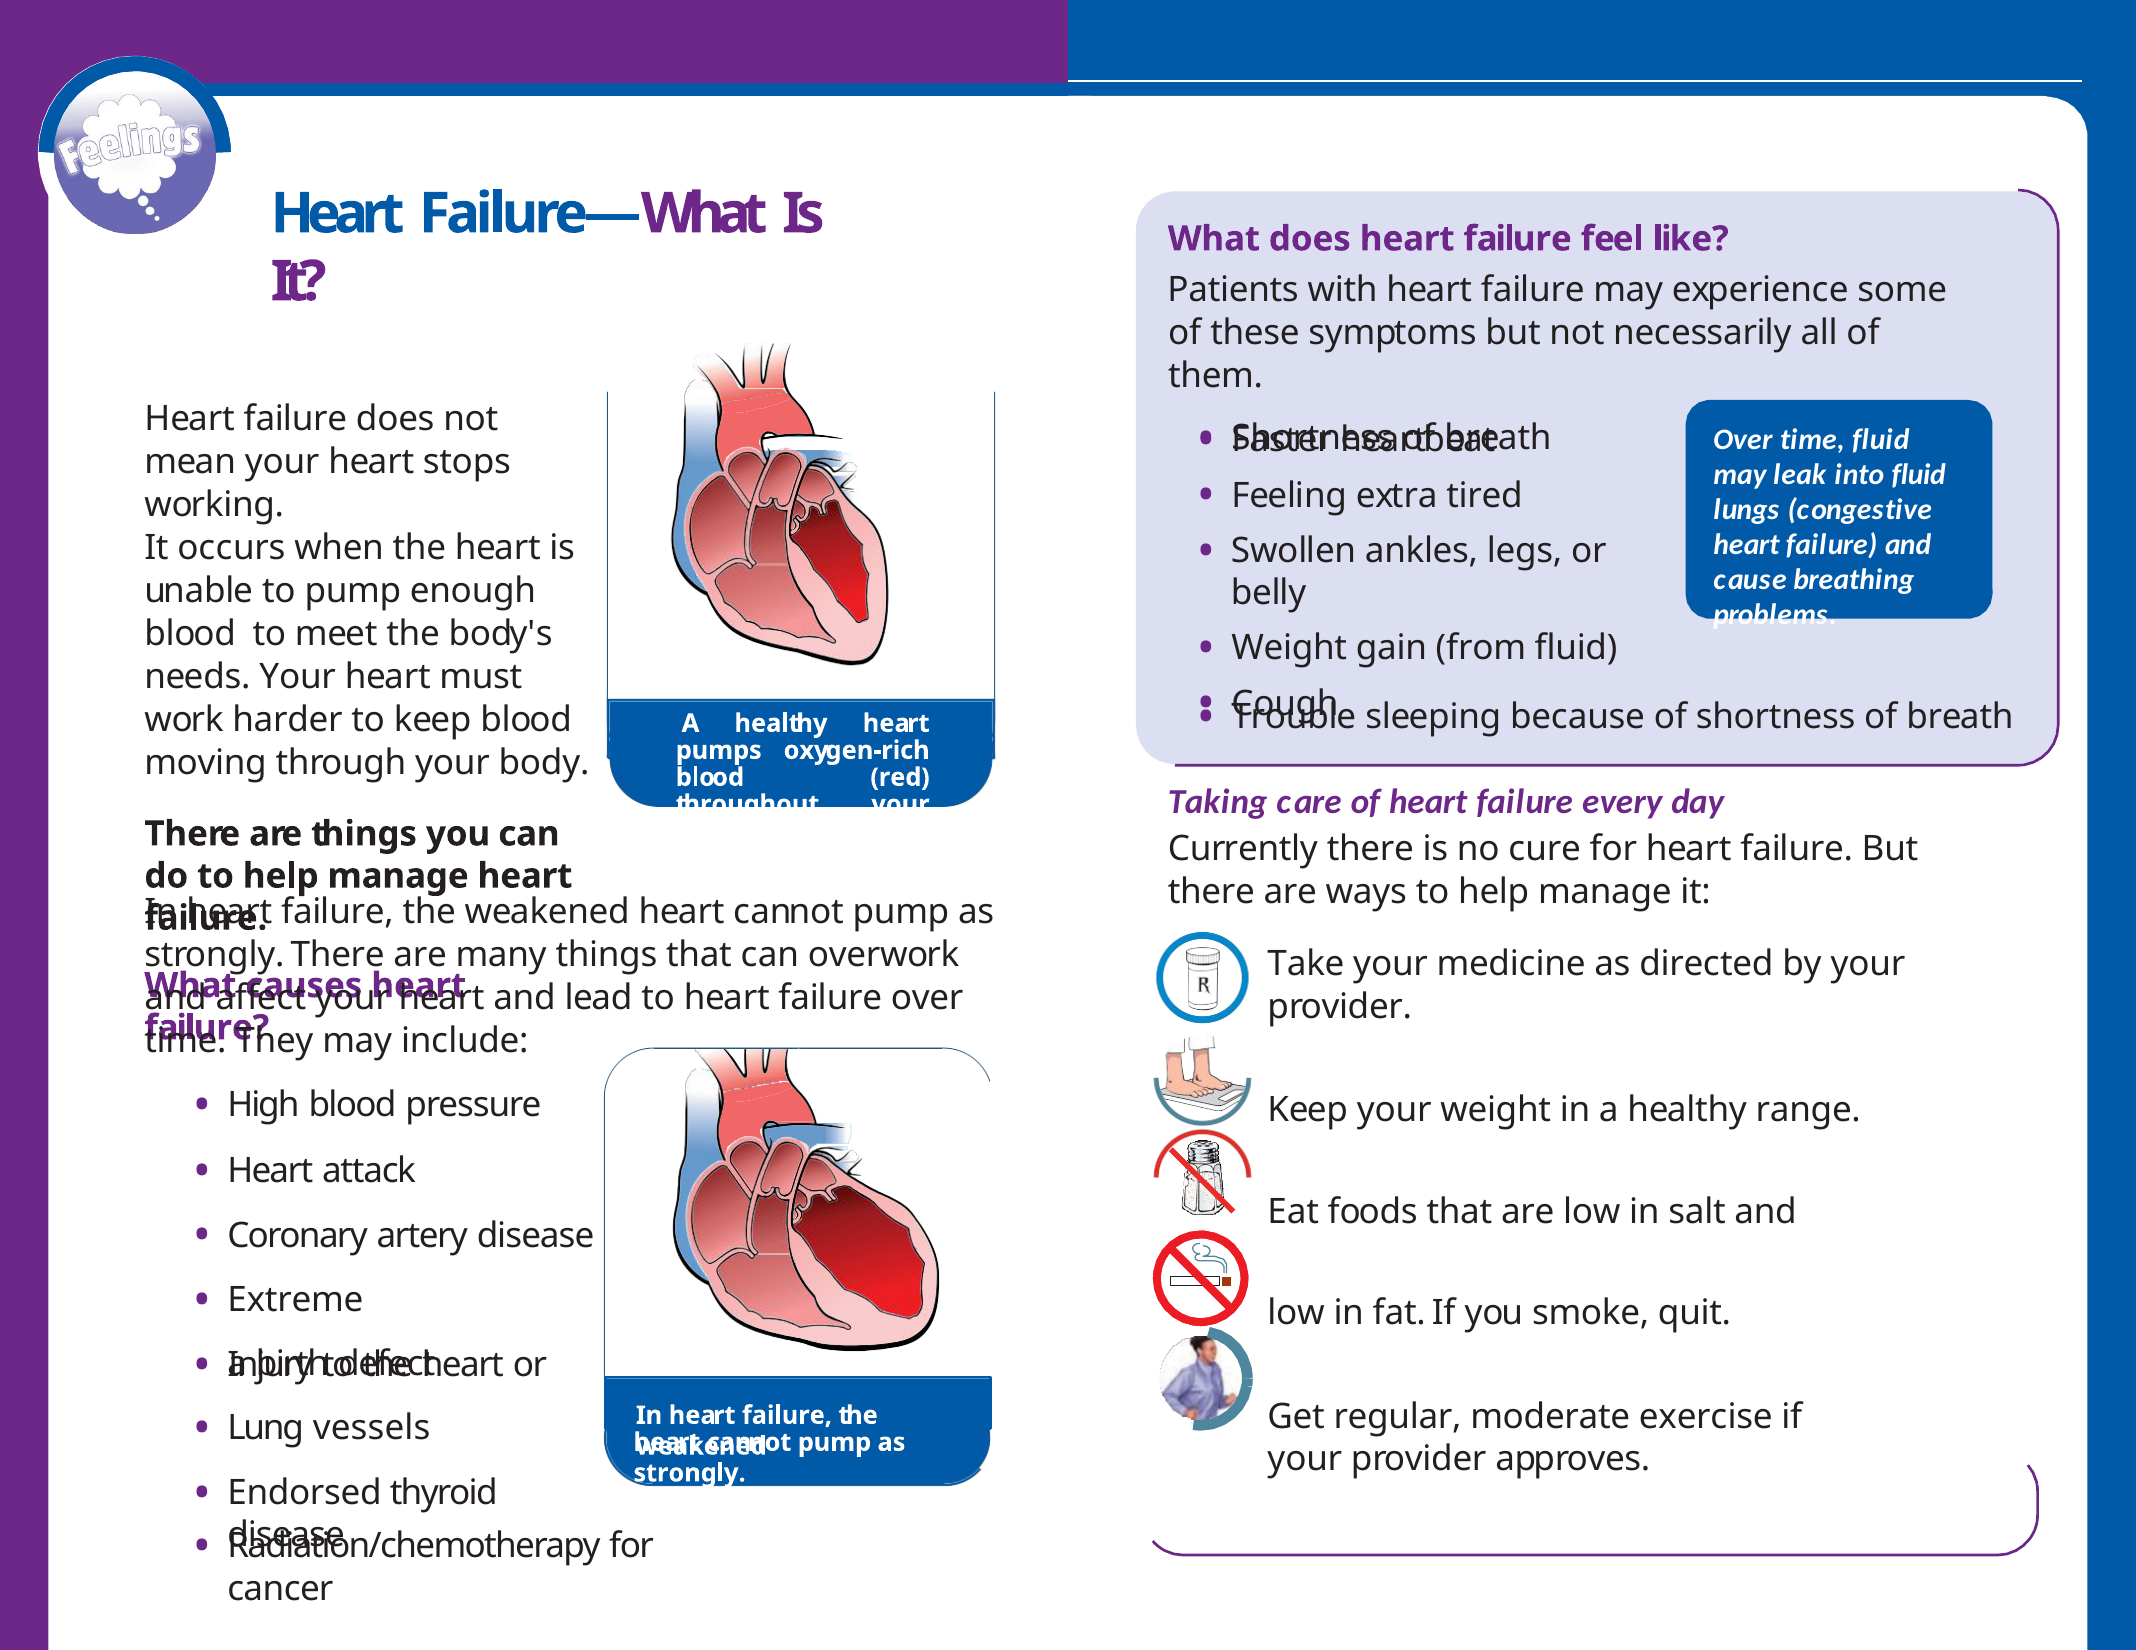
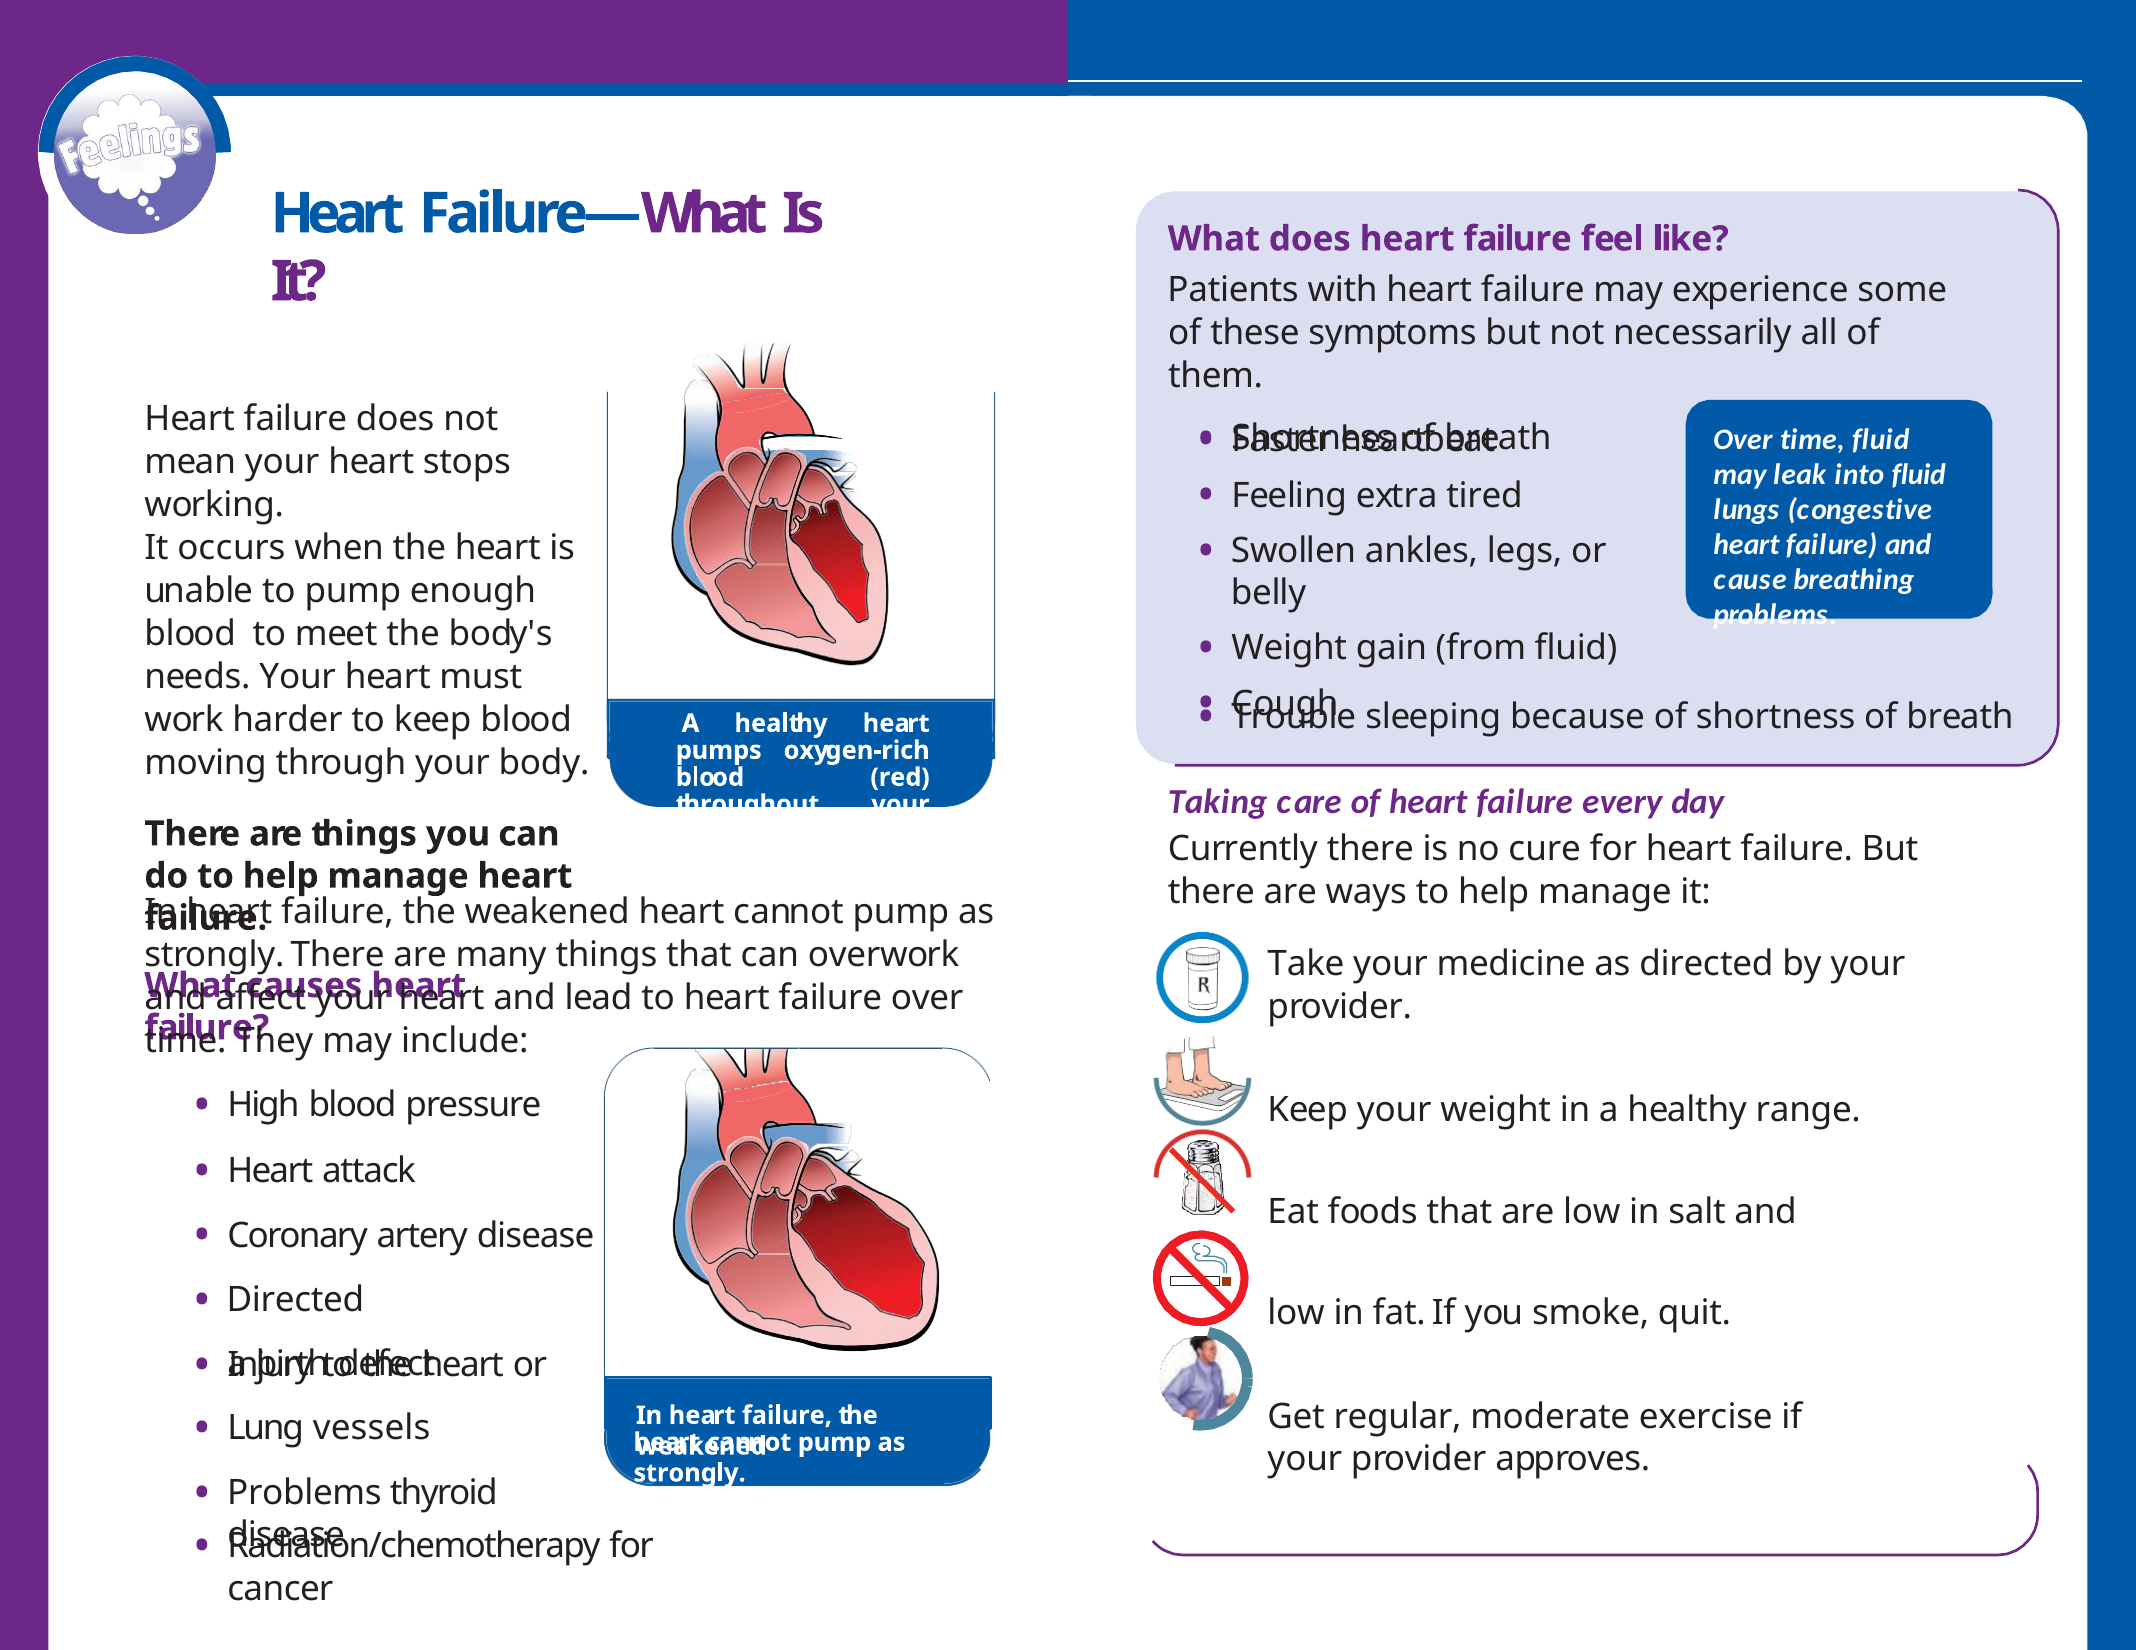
Extreme at (295, 1301): Extreme -> Directed
Endorsed at (304, 1493): Endorsed -> Problems
